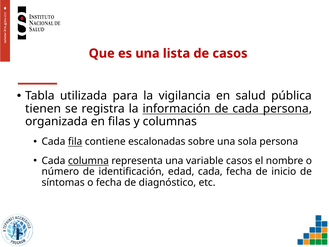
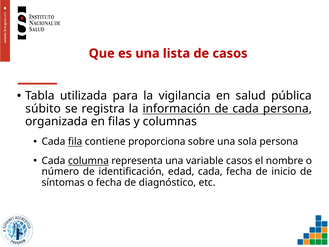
tienen: tienen -> súbito
escalonadas: escalonadas -> proporciona
